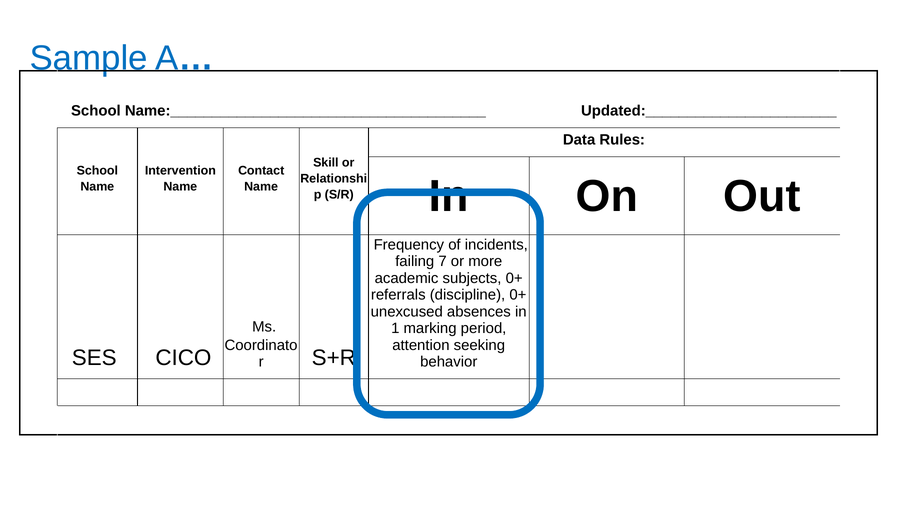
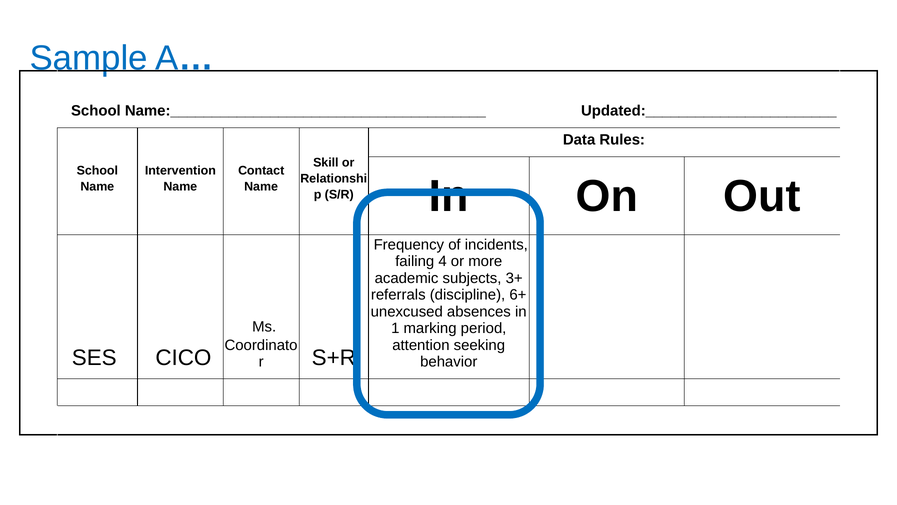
7: 7 -> 4
subjects 0+: 0+ -> 3+
discipline 0+: 0+ -> 6+
